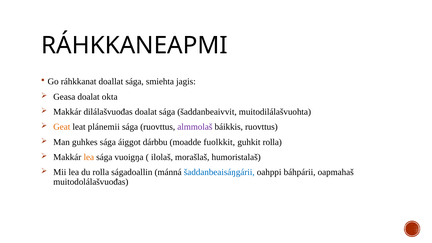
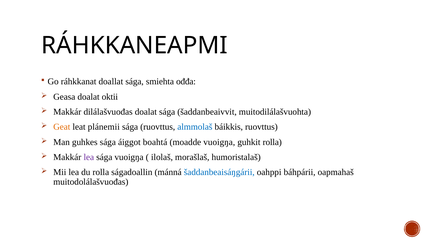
jagis: jagis -> ođđa
okta: okta -> oktii
almmolaš colour: purple -> blue
dárbbu: dárbbu -> boahtá
moadde fuolkkit: fuolkkit -> vuoigŋa
lea at (89, 157) colour: orange -> purple
